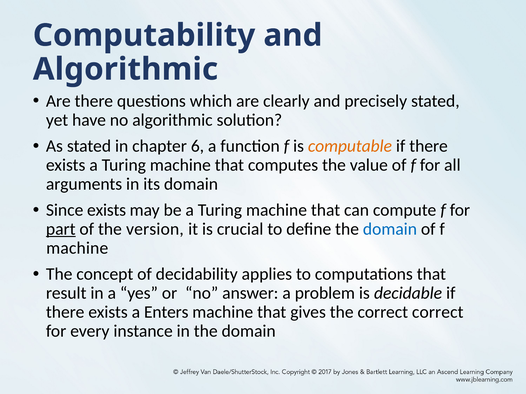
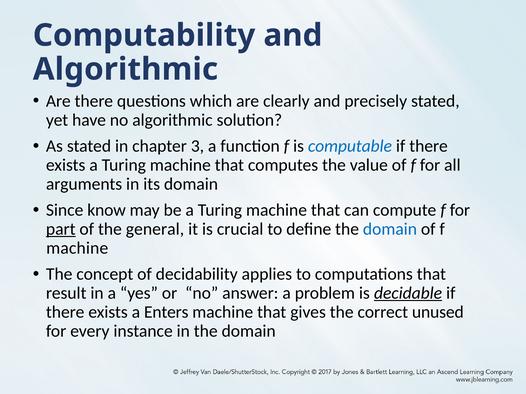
6: 6 -> 3
computable colour: orange -> blue
Since exists: exists -> know
version: version -> general
decidable underline: none -> present
correct correct: correct -> unused
